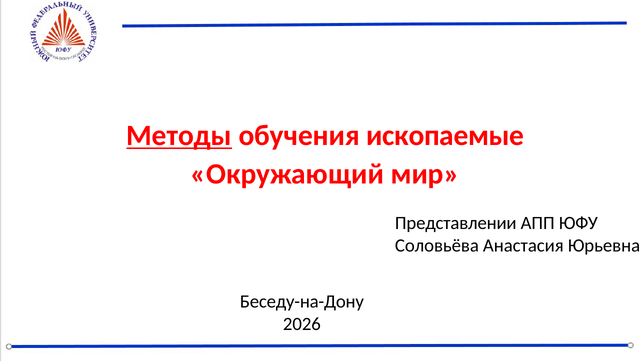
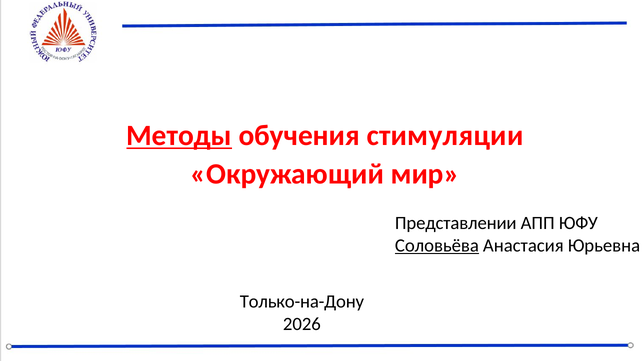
ископаемые: ископаемые -> стимуляции
Соловьёва underline: none -> present
Беседу-на-Дону: Беседу-на-Дону -> Только-на-Дону
